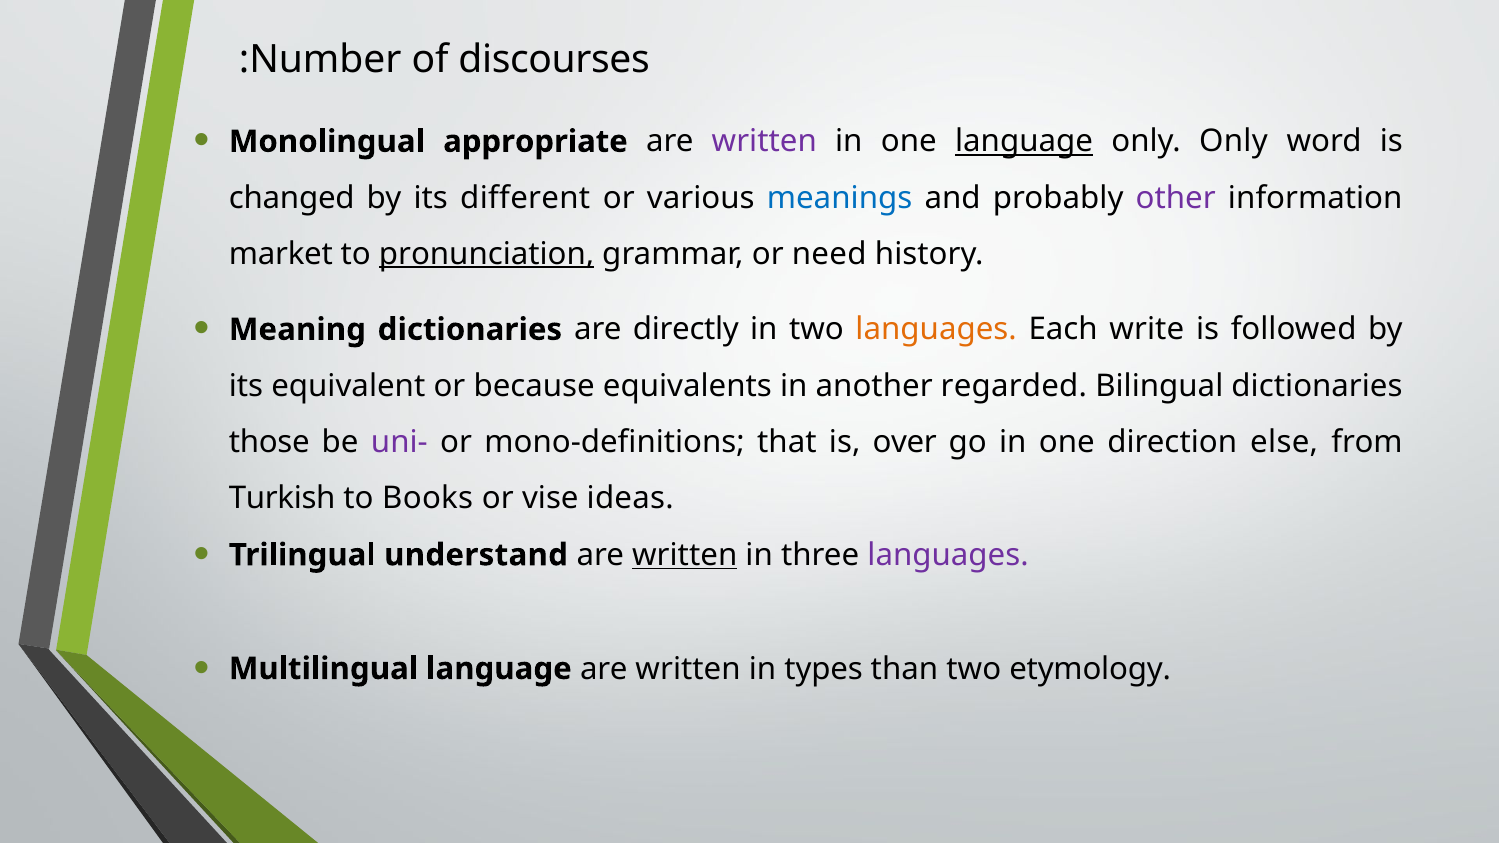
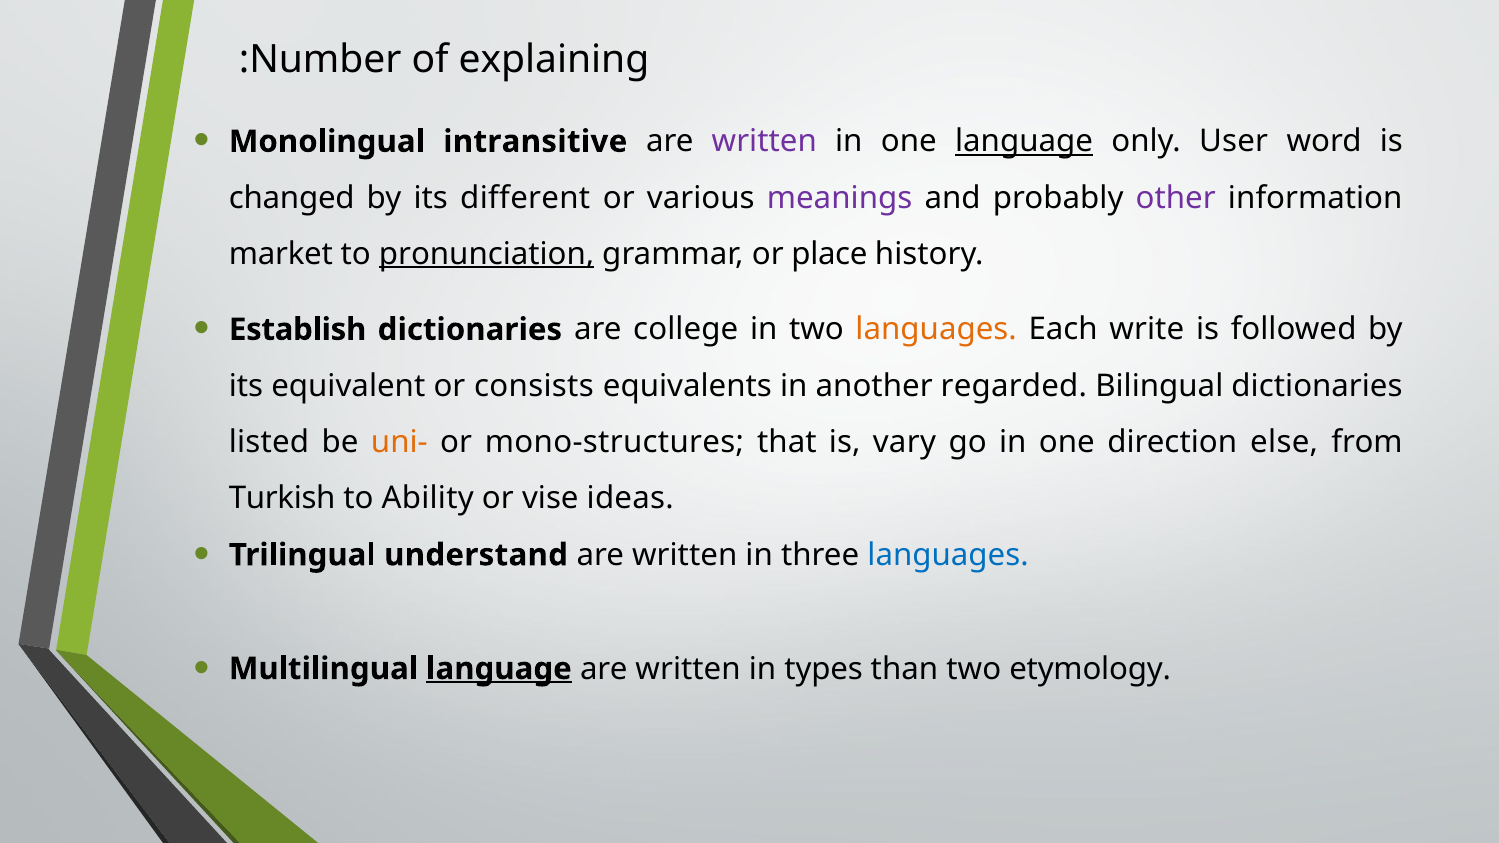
discourses: discourses -> explaining
appropriate: appropriate -> intransitive
only Only: Only -> User
meanings colour: blue -> purple
need: need -> place
Meaning: Meaning -> Establish
directly: directly -> college
because: because -> consists
those: those -> listed
uni- colour: purple -> orange
mono-definitions: mono-definitions -> mono-structures
over: over -> vary
Books: Books -> Ability
written at (685, 555) underline: present -> none
languages at (948, 555) colour: purple -> blue
language at (499, 669) underline: none -> present
